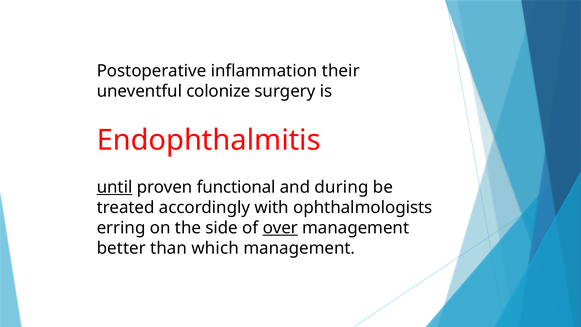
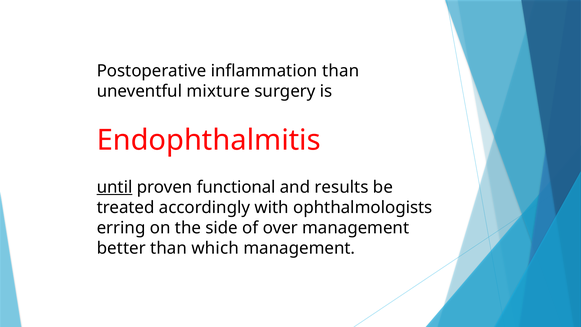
inflammation their: their -> than
colonize: colonize -> mixture
during: during -> results
over underline: present -> none
